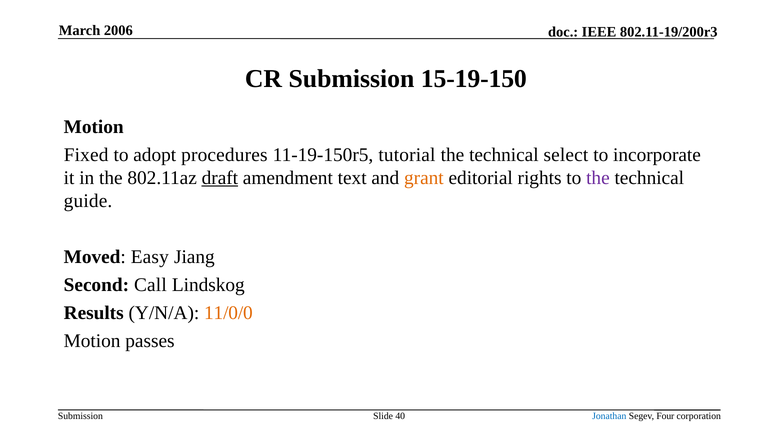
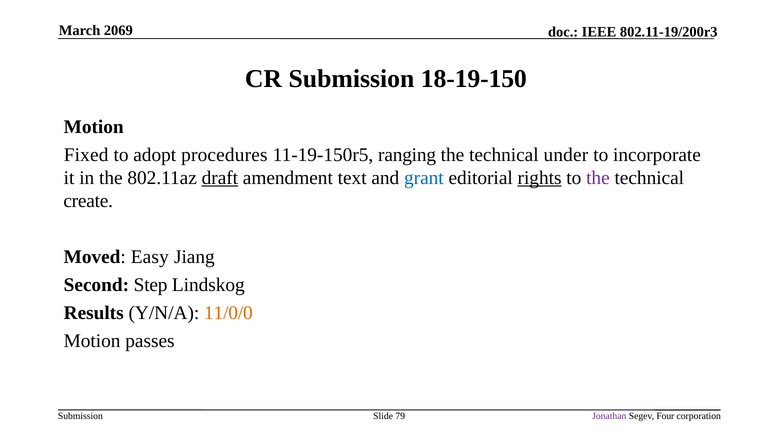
2006: 2006 -> 2069
15-19-150: 15-19-150 -> 18-19-150
tutorial: tutorial -> ranging
select: select -> under
grant colour: orange -> blue
rights underline: none -> present
guide: guide -> create
Call: Call -> Step
40: 40 -> 79
Jonathan colour: blue -> purple
